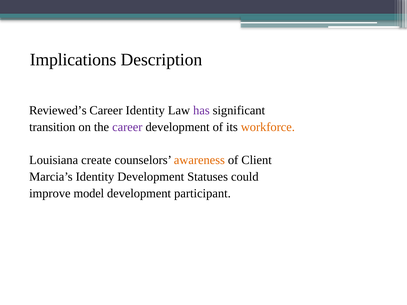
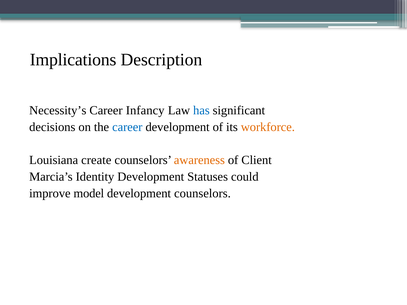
Reviewed’s: Reviewed’s -> Necessity’s
Career Identity: Identity -> Infancy
has colour: purple -> blue
transition: transition -> decisions
career at (127, 127) colour: purple -> blue
development participant: participant -> counselors
